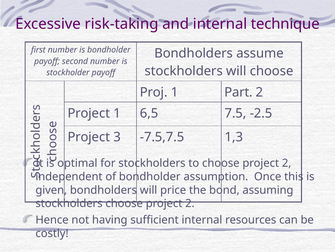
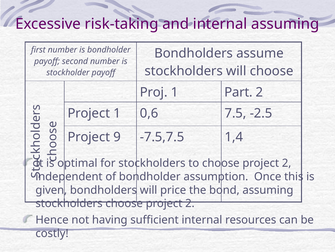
internal technique: technique -> assuming
6,5: 6,5 -> 0,6
3: 3 -> 9
1,3: 1,3 -> 1,4
